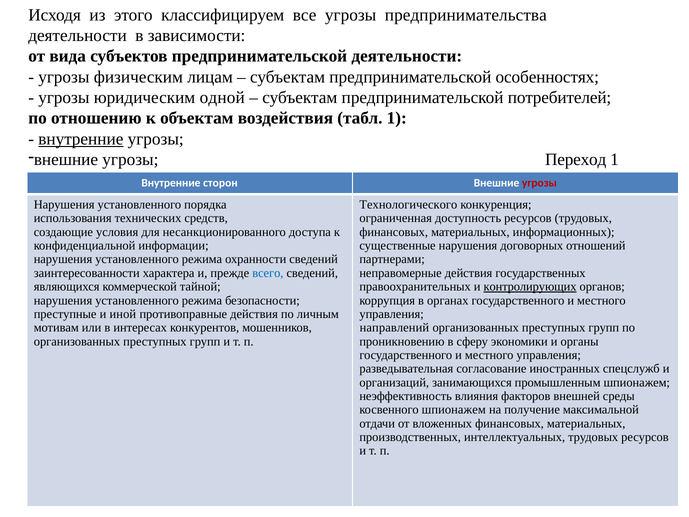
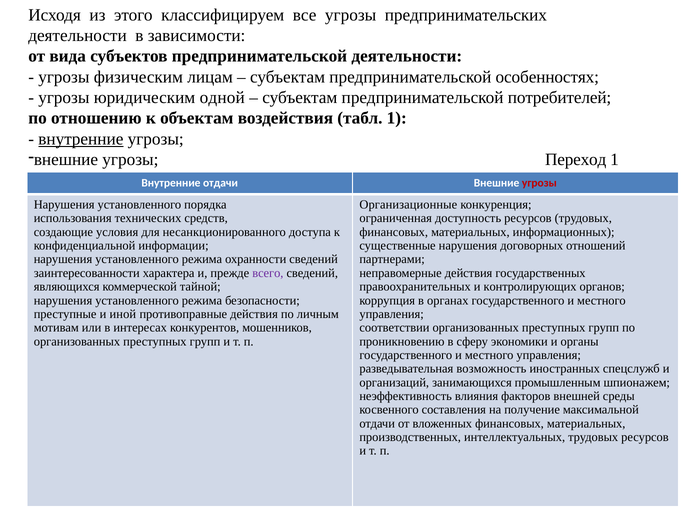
предпринимательства: предпринимательства -> предпринимательских
Внутренние сторон: сторон -> отдачи
Технологического: Технологического -> Организационные
всего colour: blue -> purple
контролирующих underline: present -> none
направлений: направлений -> соответствии
согласование: согласование -> возможность
косвенного шпионажем: шпионажем -> составления
